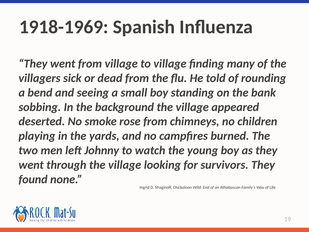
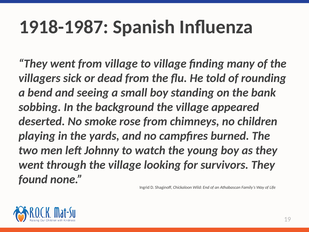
1918-1969: 1918-1969 -> 1918-1987
